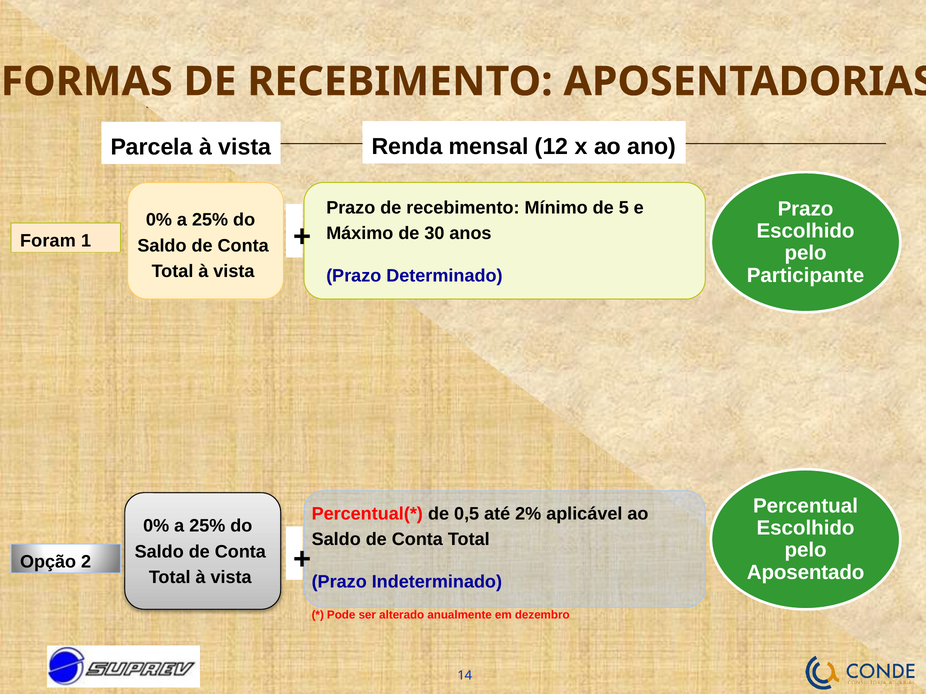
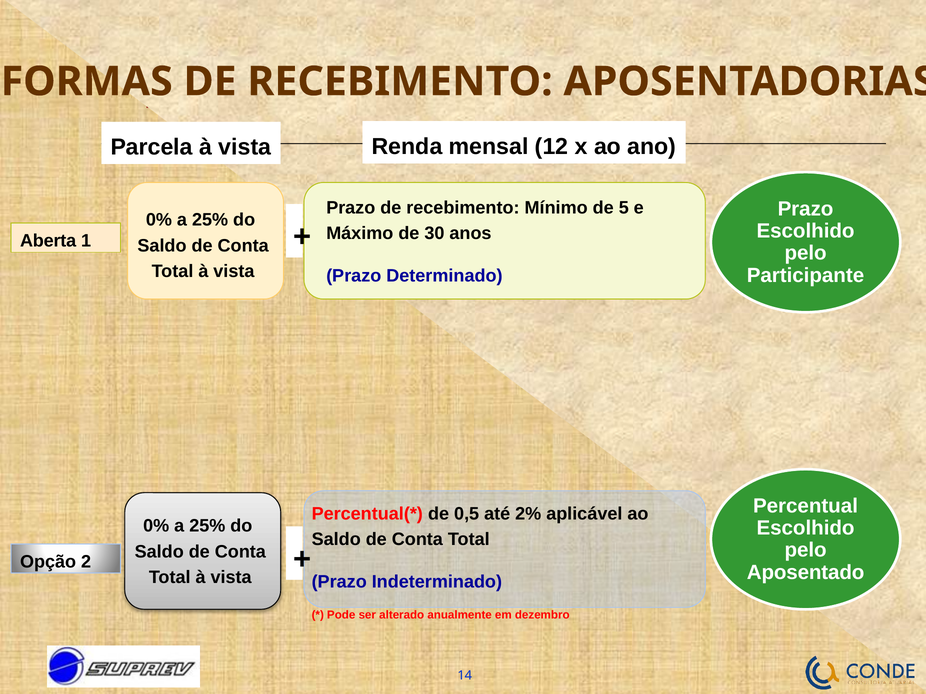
Foram: Foram -> Aberta
